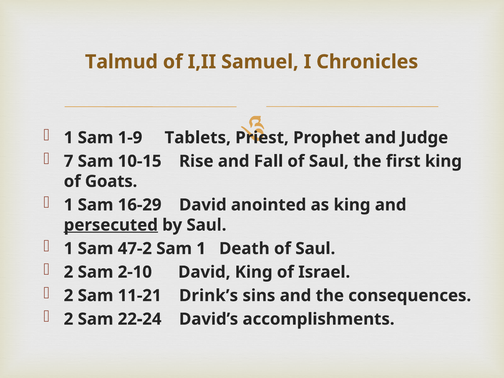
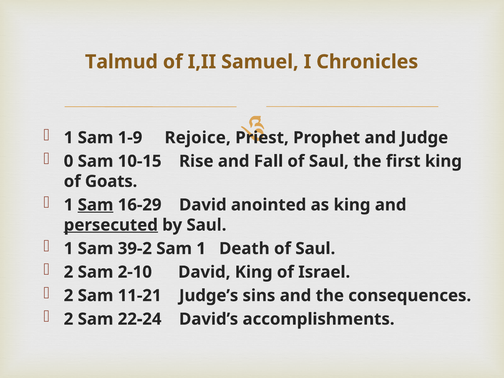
Tablets: Tablets -> Rejoice
7: 7 -> 0
Sam at (96, 205) underline: none -> present
47-2: 47-2 -> 39-2
Drink’s: Drink’s -> Judge’s
